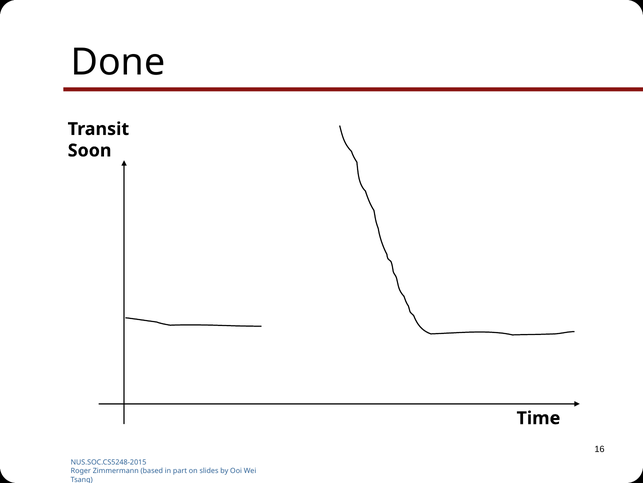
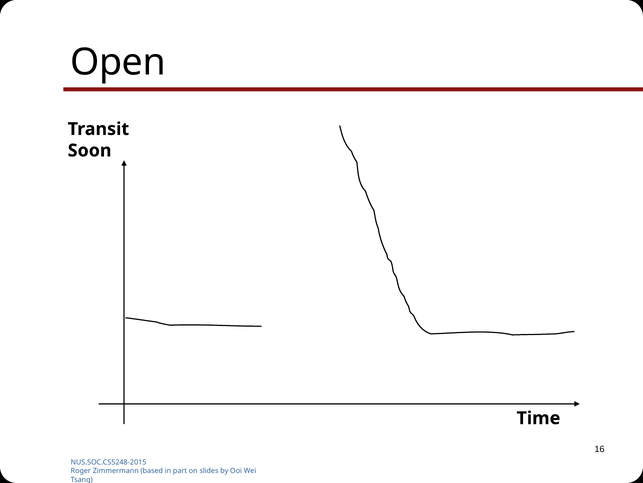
Done: Done -> Open
